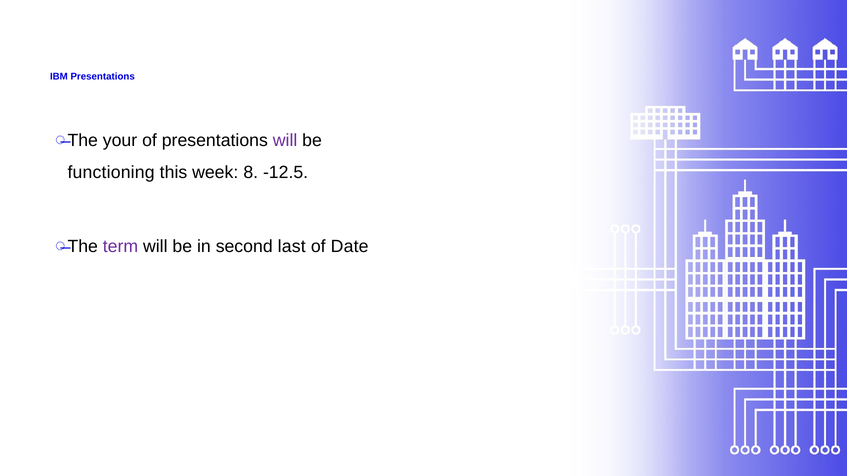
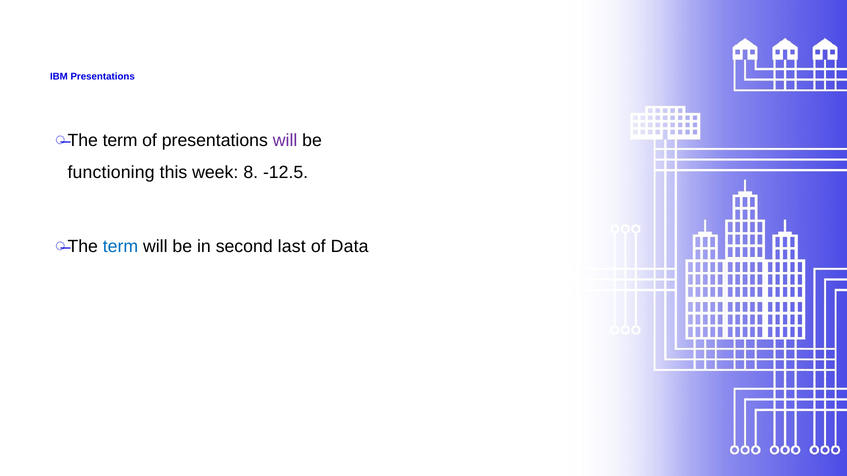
your at (120, 141): your -> term
term at (120, 246) colour: purple -> blue
Date: Date -> Data
